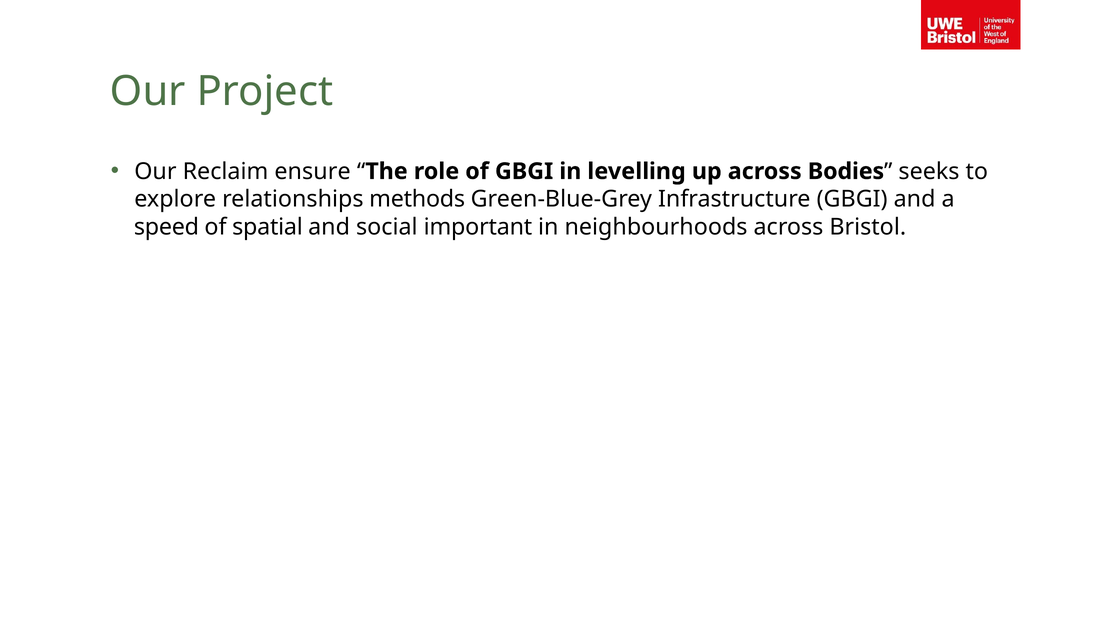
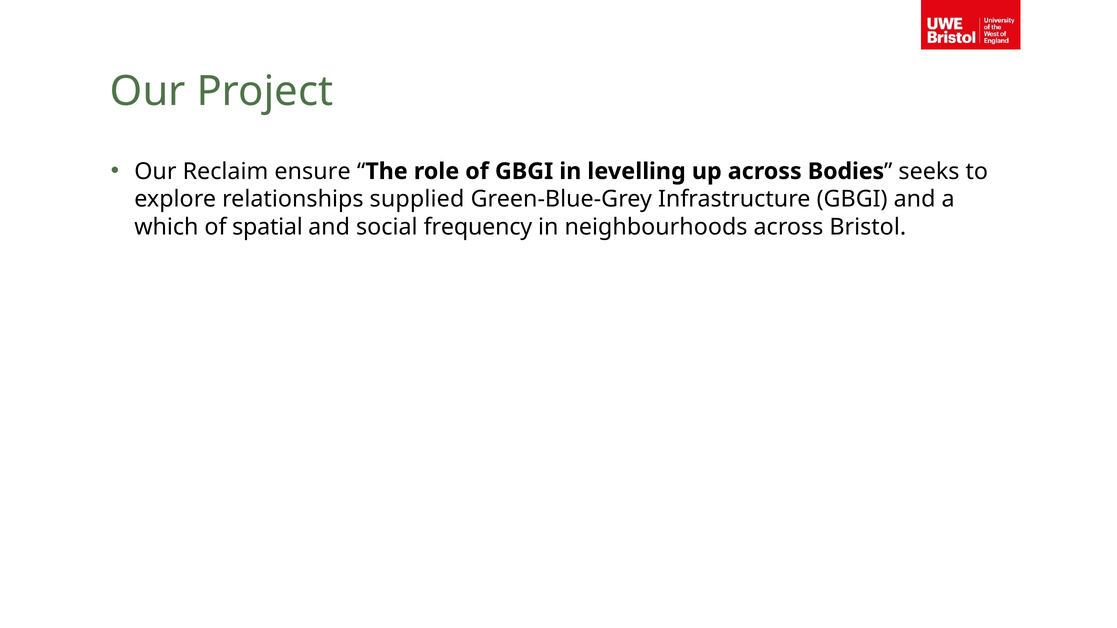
methods: methods -> supplied
speed: speed -> which
important: important -> frequency
